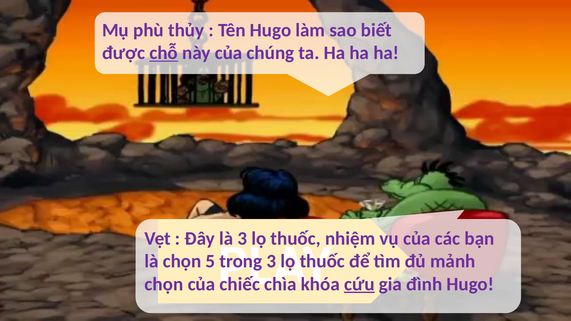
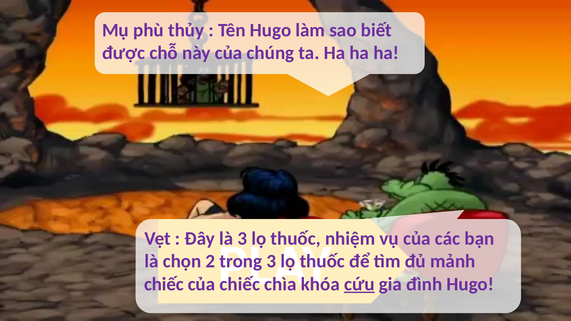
chỗ underline: present -> none
5: 5 -> 2
chọn at (164, 284): chọn -> chiếc
